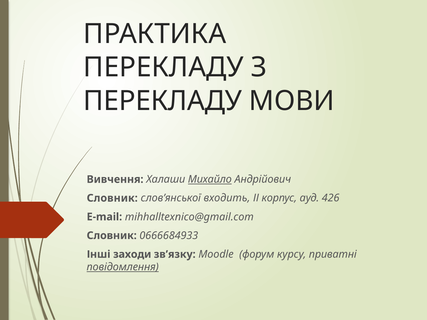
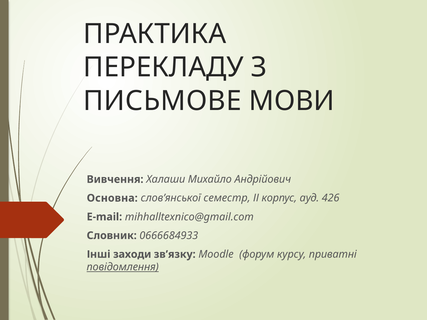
ПЕРЕКЛАДУ at (163, 101): ПЕРЕКЛАДУ -> ПИСЬМОВЕ
Михайло underline: present -> none
Словник at (112, 198): Словник -> Основна
входить: входить -> семестр
